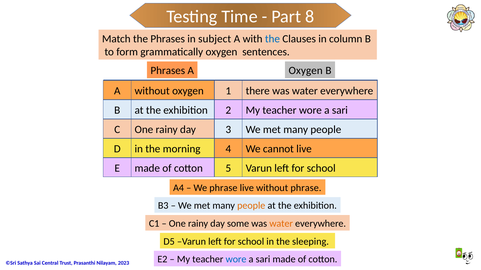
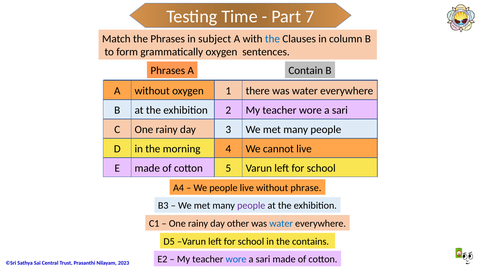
8: 8 -> 7
A Oxygen: Oxygen -> Contain
We phrase: phrase -> people
people at (251, 206) colour: orange -> purple
some: some -> other
water at (281, 224) colour: orange -> blue
sleeping: sleeping -> contains
